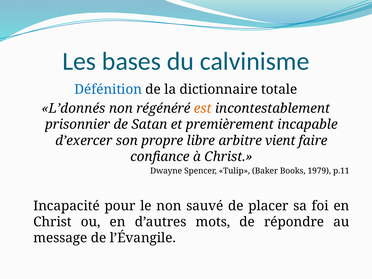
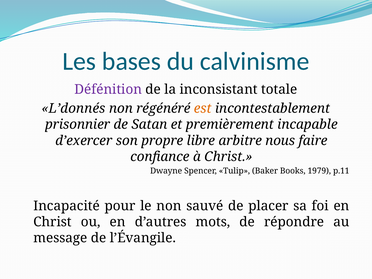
Défénition colour: blue -> purple
dictionnaire: dictionnaire -> inconsistant
vient: vient -> nous
